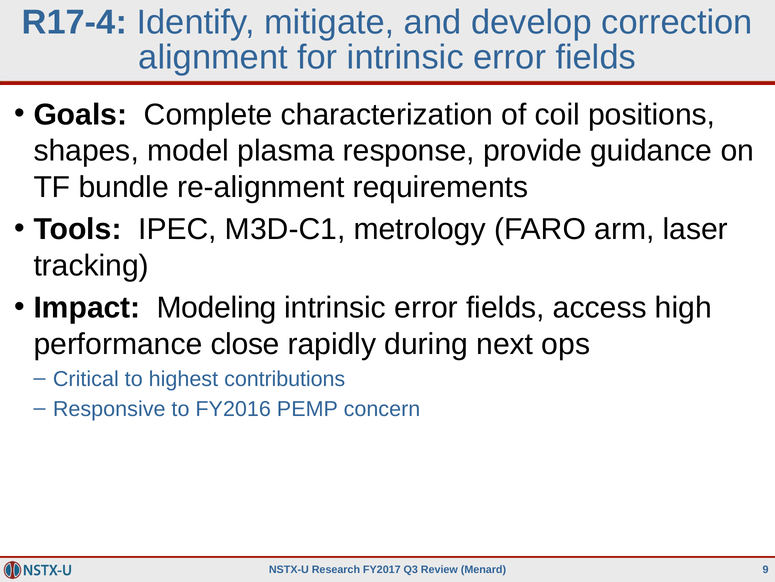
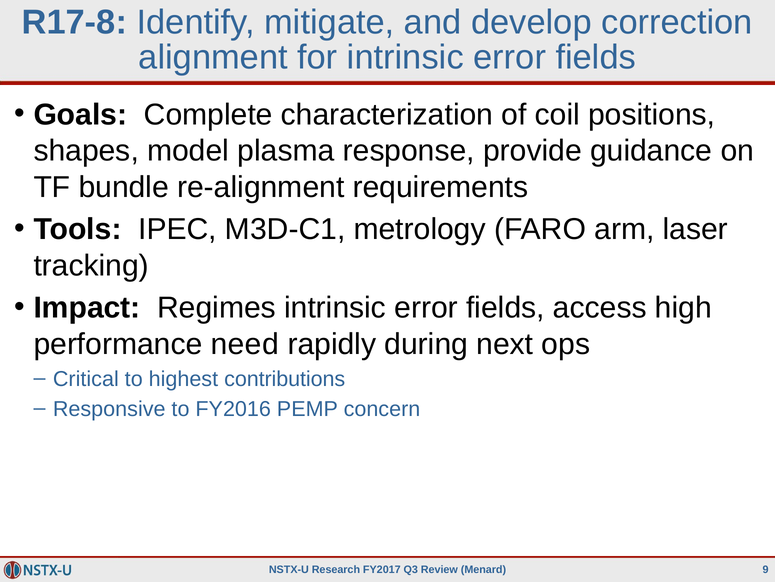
R17-4: R17-4 -> R17-8
Modeling: Modeling -> Regimes
close: close -> need
